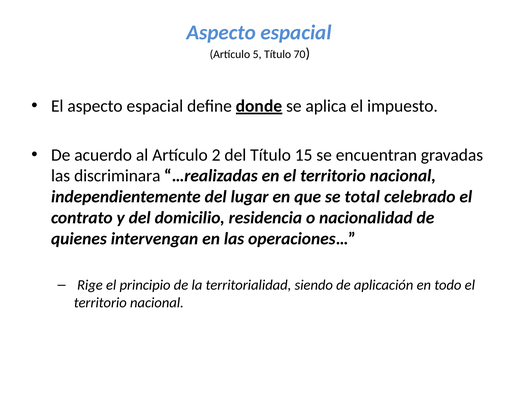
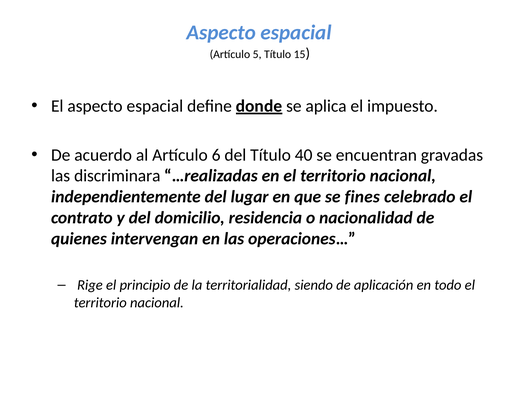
70: 70 -> 15
2: 2 -> 6
15: 15 -> 40
total: total -> fines
